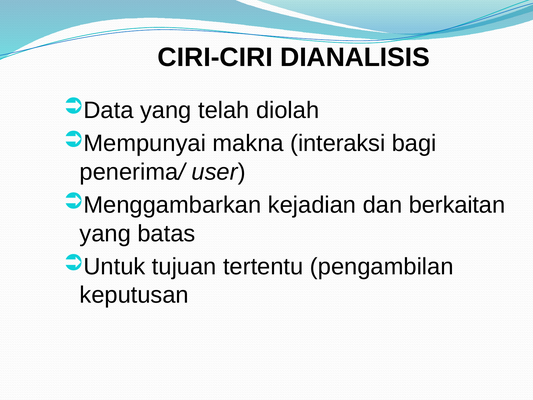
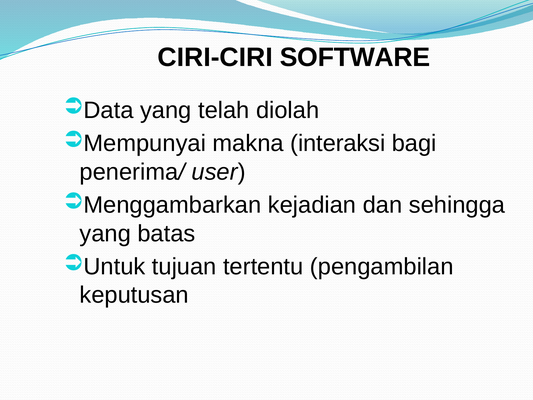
DIANALISIS: DIANALISIS -> SOFTWARE
berkaitan: berkaitan -> sehingga
